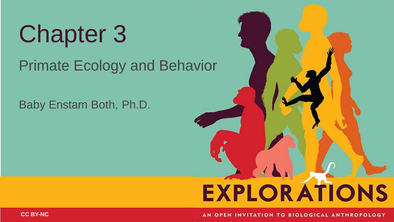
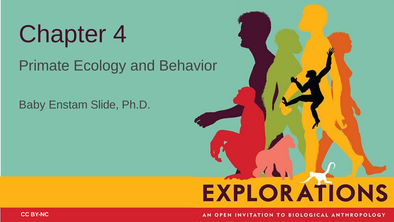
3: 3 -> 4
Both: Both -> Slide
